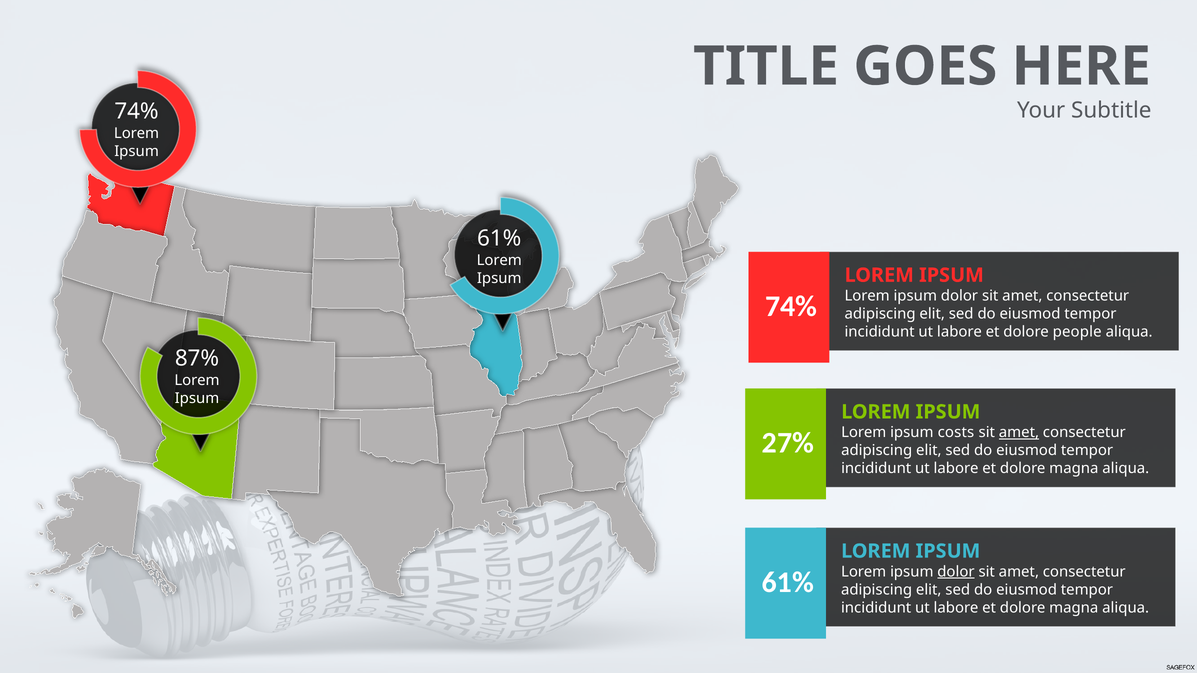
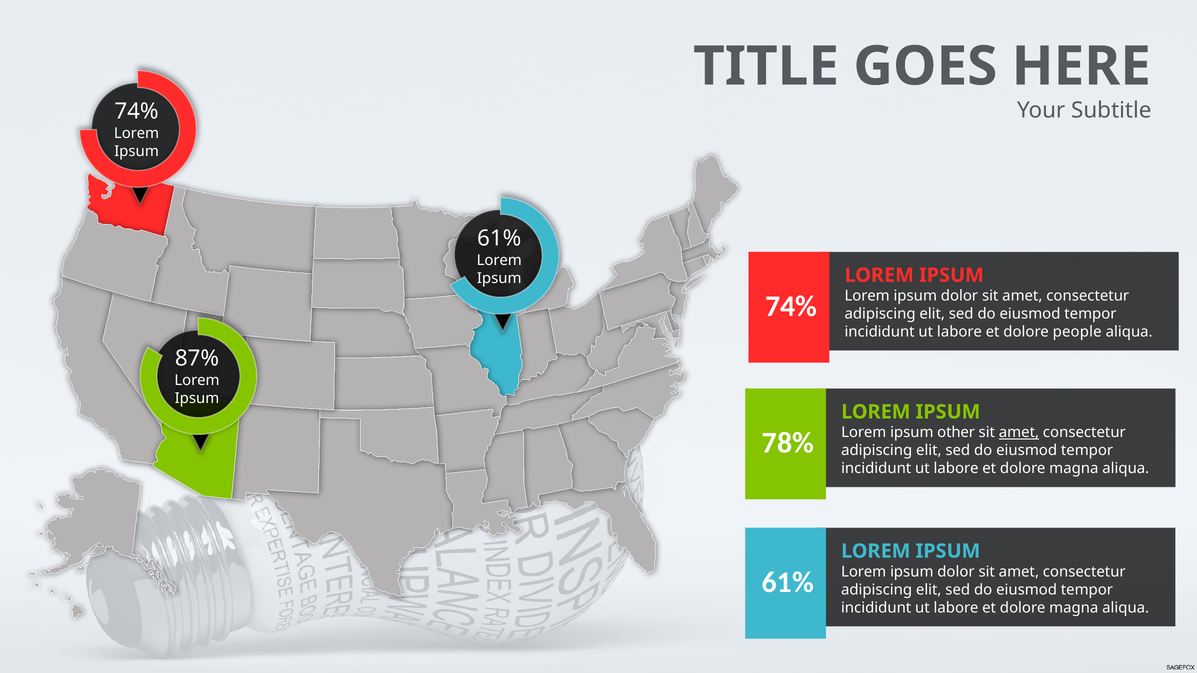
costs: costs -> other
27%: 27% -> 78%
dolor at (956, 572) underline: present -> none
